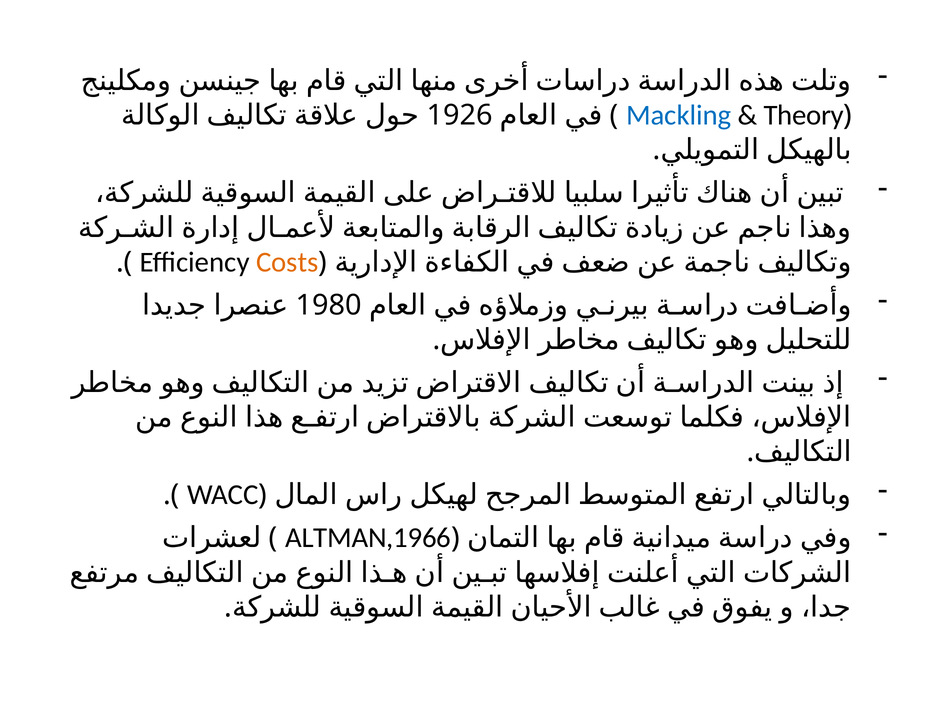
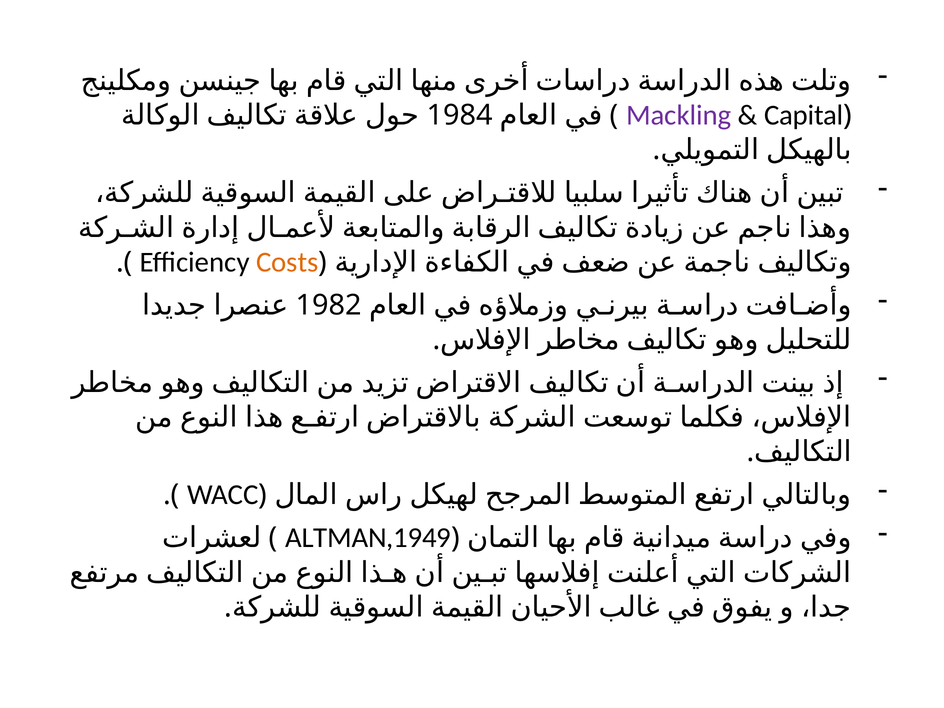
Mackling colour: blue -> purple
Theory: Theory -> Capital
1926: 1926 -> 1984
1980: 1980 -> 1982
ALTMAN,1966: ALTMAN,1966 -> ALTMAN,1949
